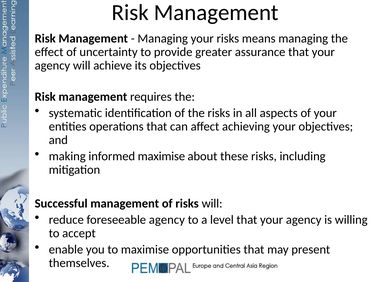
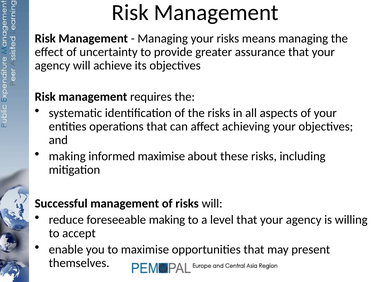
foreseeable agency: agency -> making
